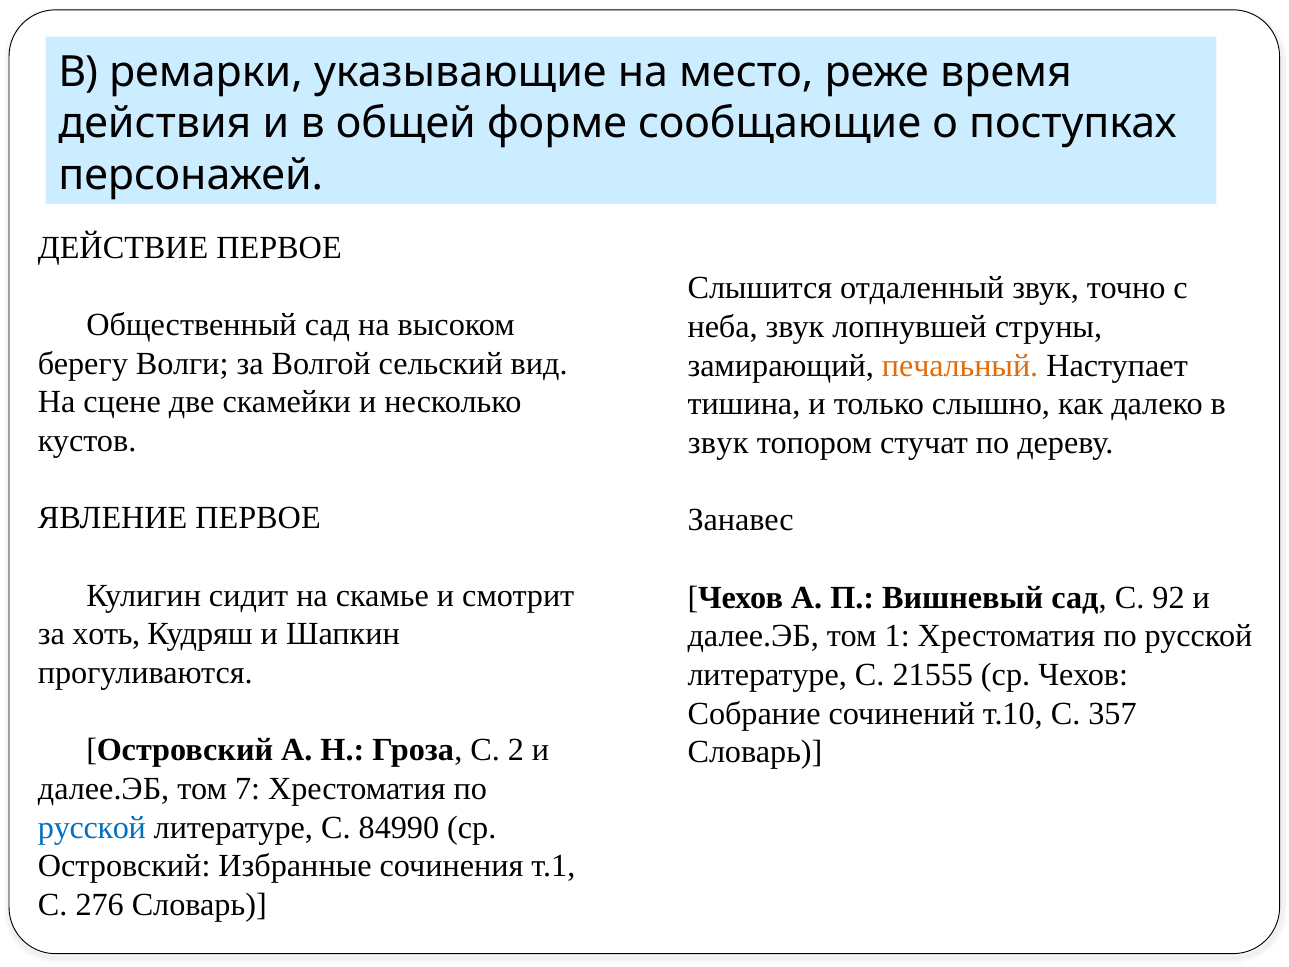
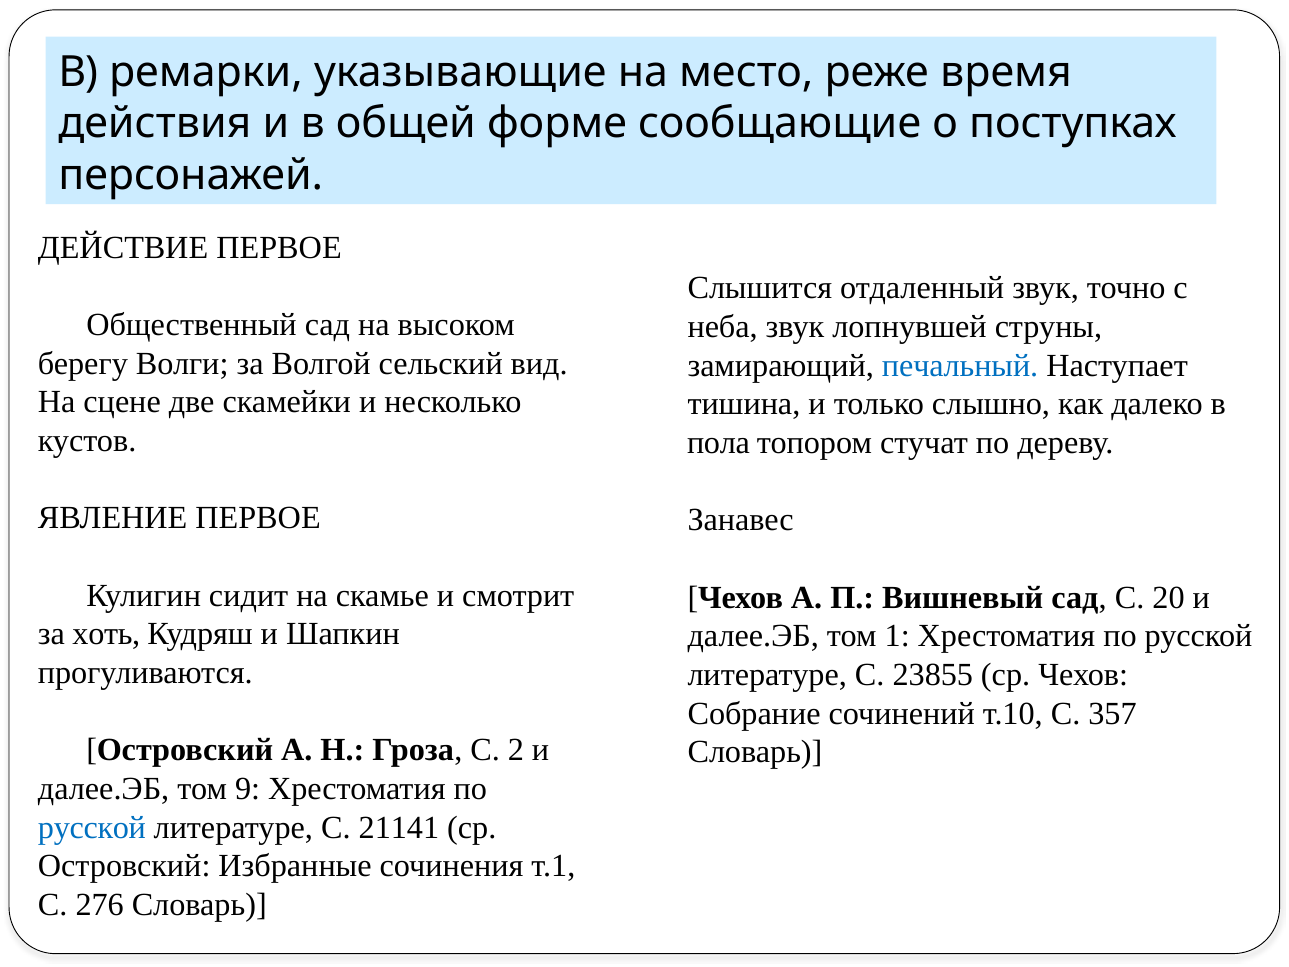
печальный colour: orange -> blue
звук at (718, 443): звук -> пола
92: 92 -> 20
21555: 21555 -> 23855
7: 7 -> 9
84990: 84990 -> 21141
